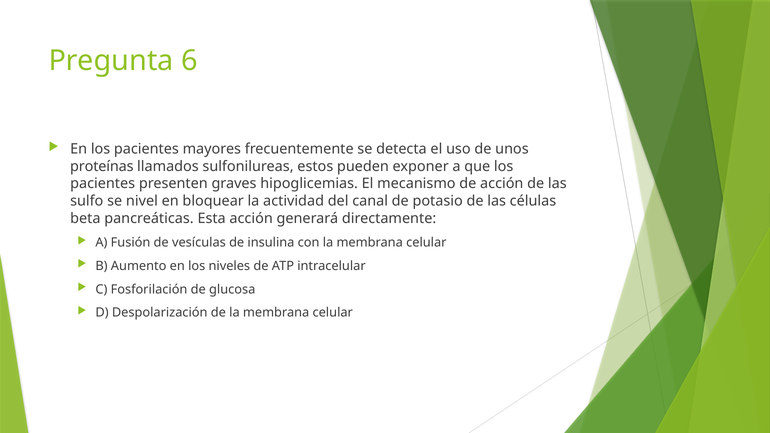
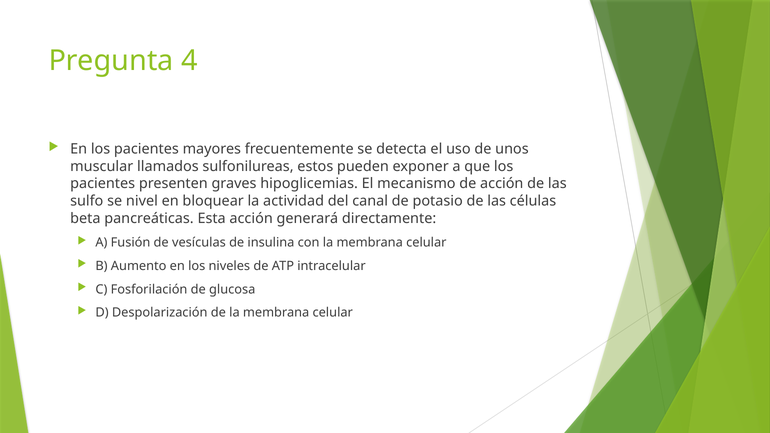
6: 6 -> 4
proteínas: proteínas -> muscular
